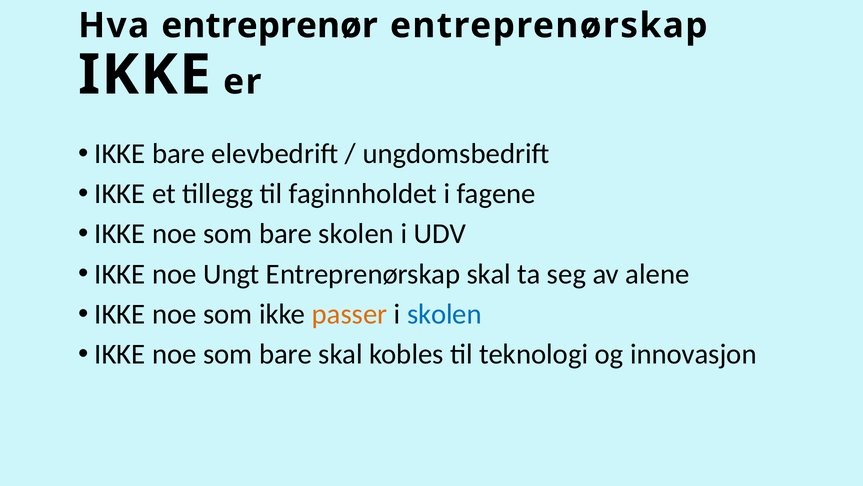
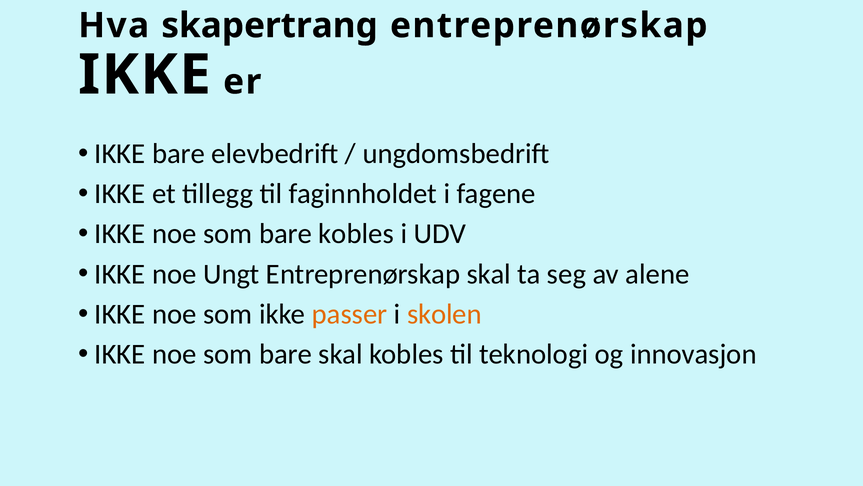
entreprenør: entreprenør -> skapertrang
bare skolen: skolen -> kobles
skolen at (444, 314) colour: blue -> orange
